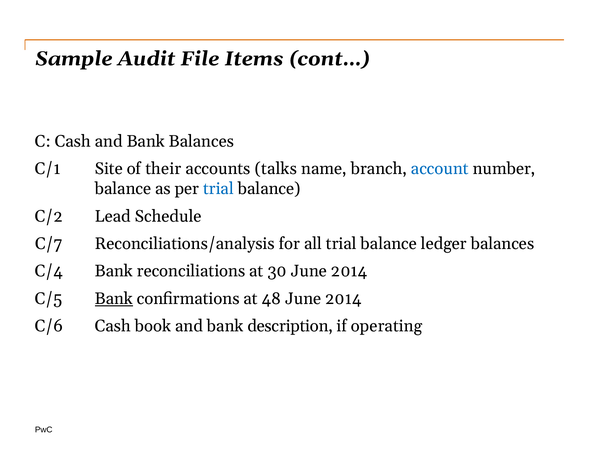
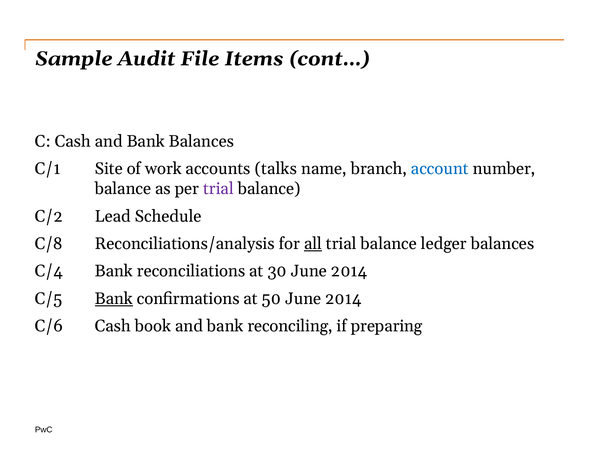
their: their -> work
trial at (218, 189) colour: blue -> purple
C/7: C/7 -> C/8
all underline: none -> present
48: 48 -> 50
description: description -> reconciling
operating: operating -> preparing
